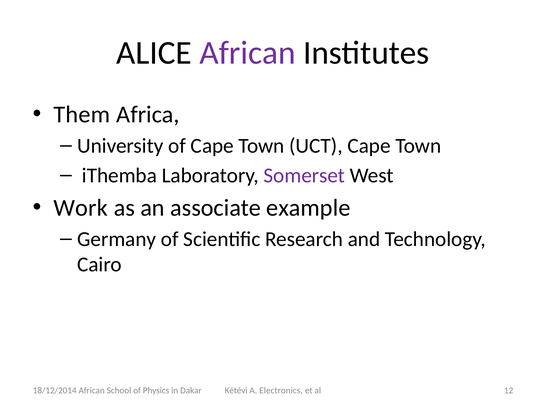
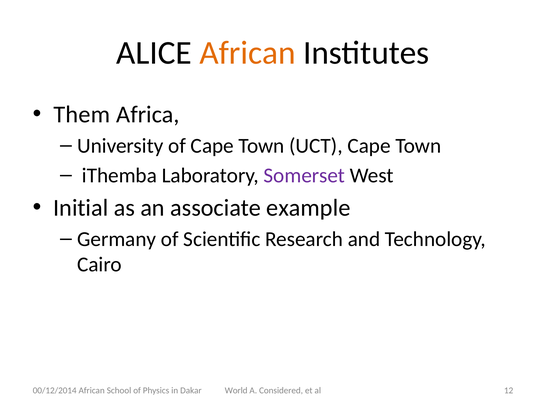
African at (248, 53) colour: purple -> orange
Work: Work -> Initial
Kétévi: Kétévi -> World
Electronics: Electronics -> Considered
18/12/2014: 18/12/2014 -> 00/12/2014
